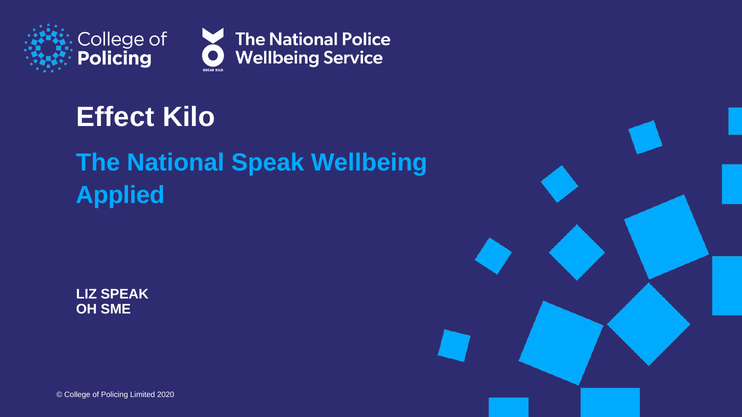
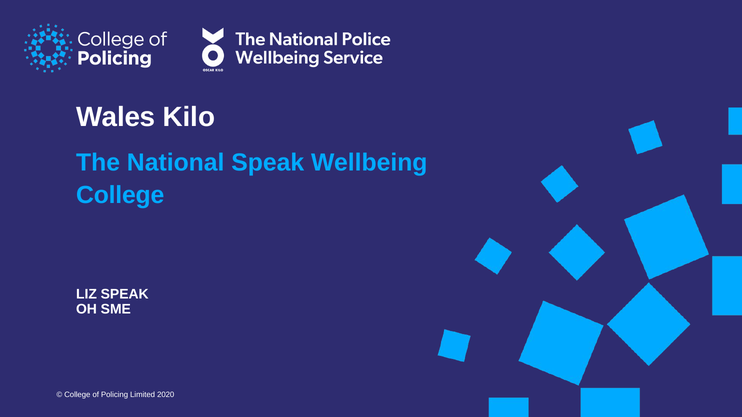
Effect: Effect -> Wales
Applied at (120, 195): Applied -> College
